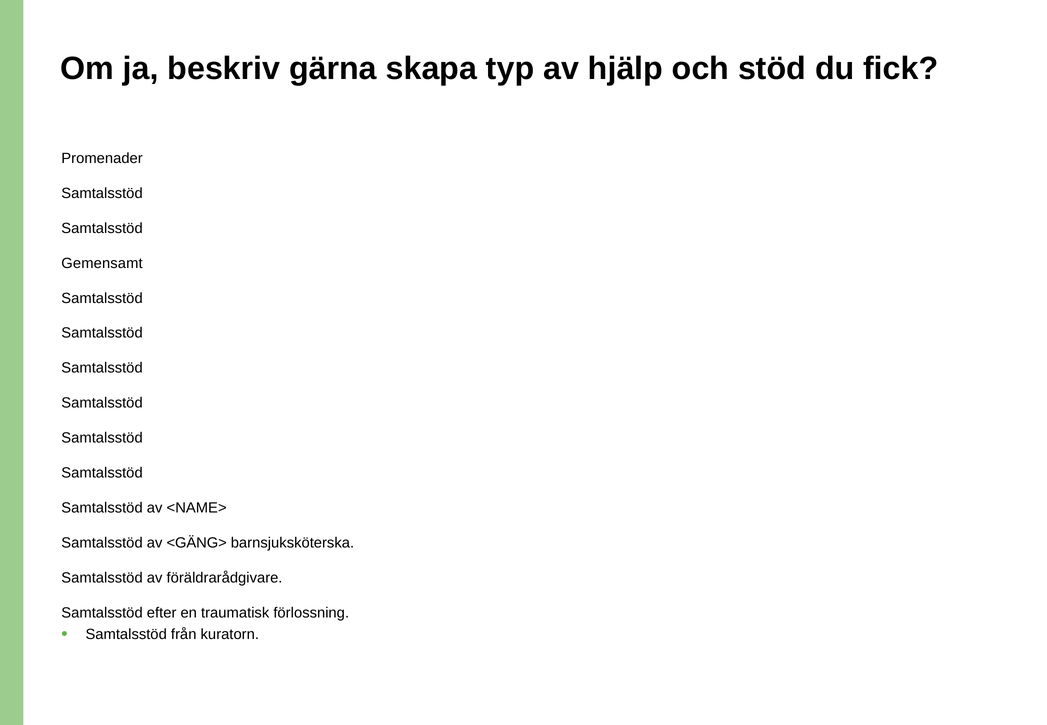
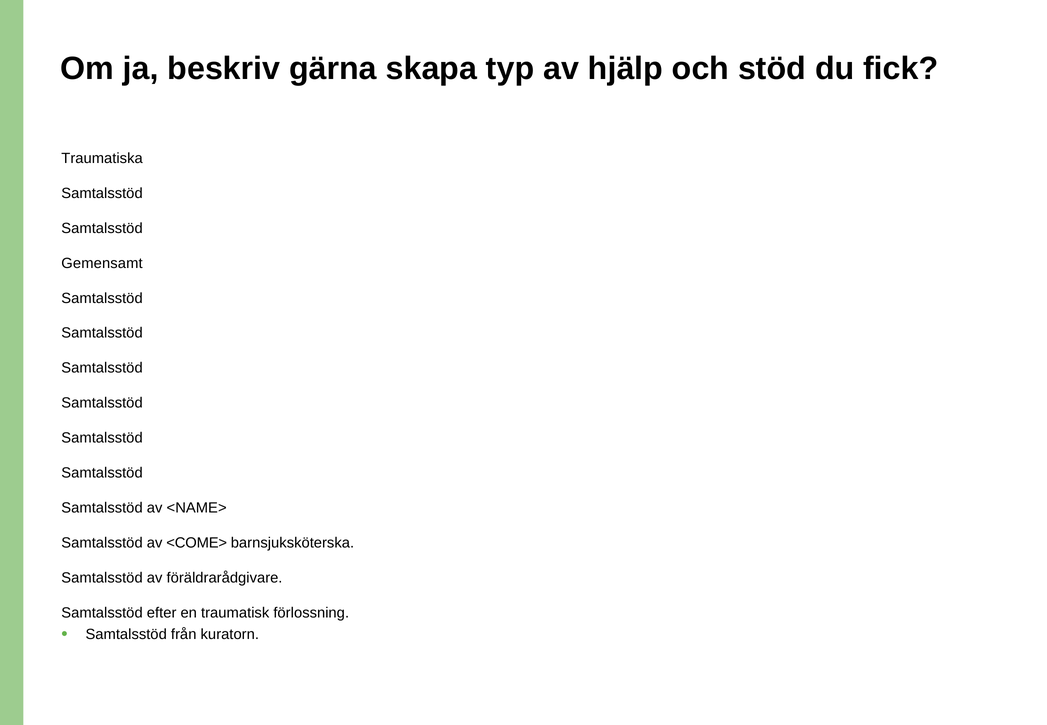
Promenader: Promenader -> Traumatiska
<GÄNG>: <GÄNG> -> <COME>
